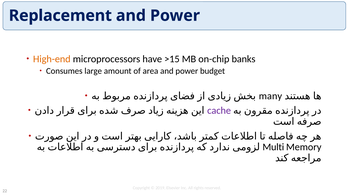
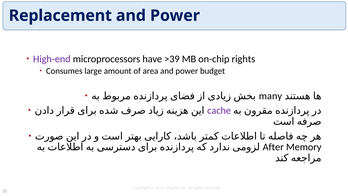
High-end colour: orange -> purple
>15: >15 -> >39
on-chip banks: banks -> rights
Multi: Multi -> After
